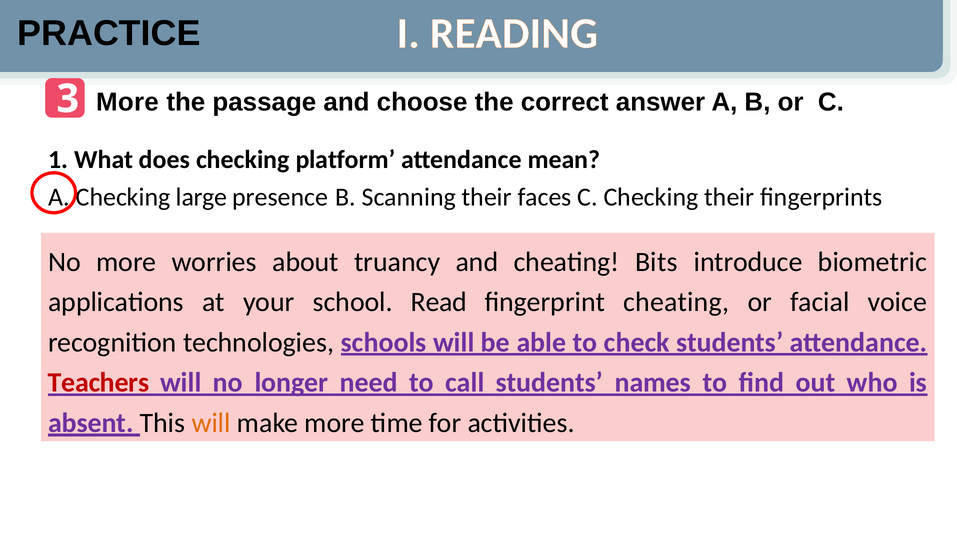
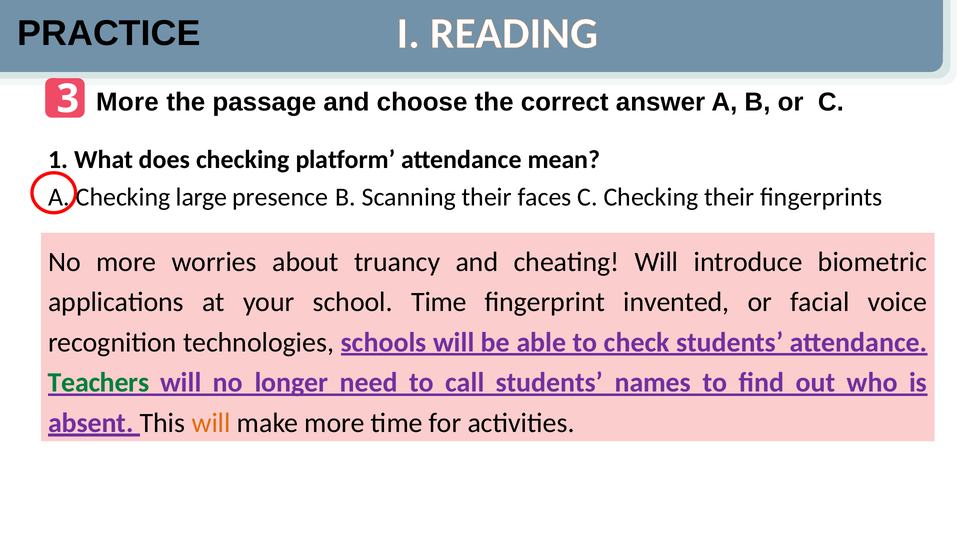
cheating Bits: Bits -> Will
school Read: Read -> Time
fingerprint cheating: cheating -> invented
Teachers colour: red -> green
